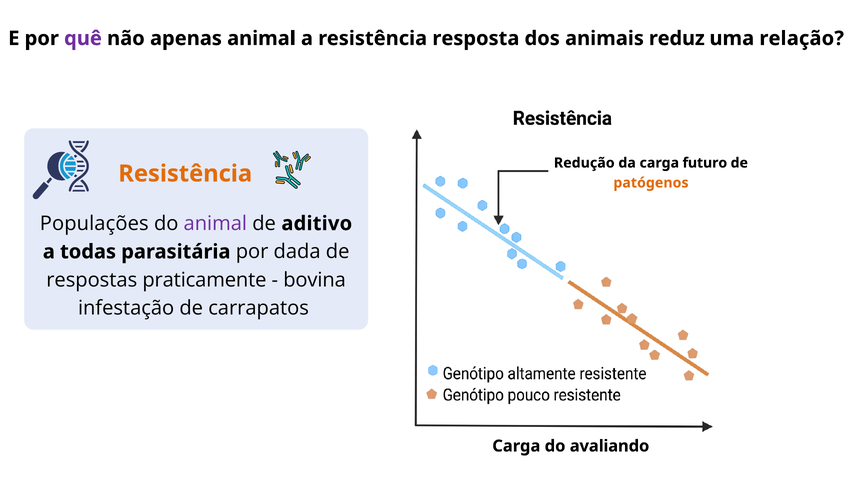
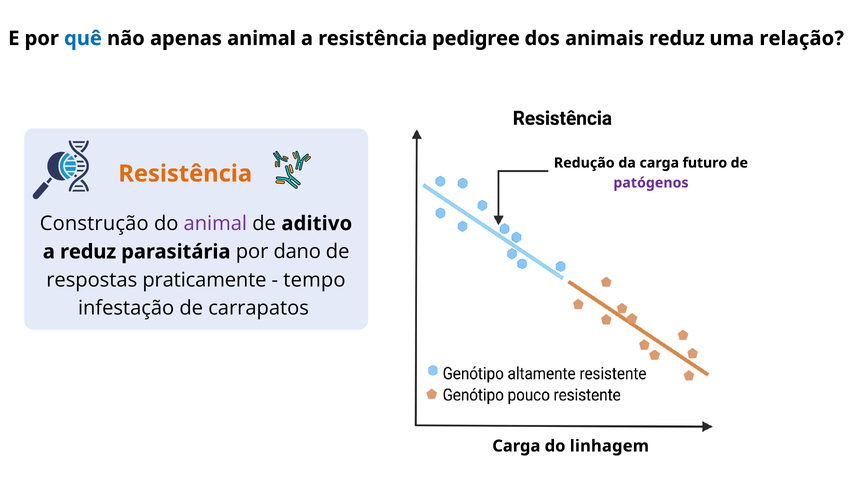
quê colour: purple -> blue
resposta: resposta -> pedigree
patógenos colour: orange -> purple
Populações: Populações -> Construção
a todas: todas -> reduz
dada: dada -> dano
bovina: bovina -> tempo
avaliando: avaliando -> linhagem
